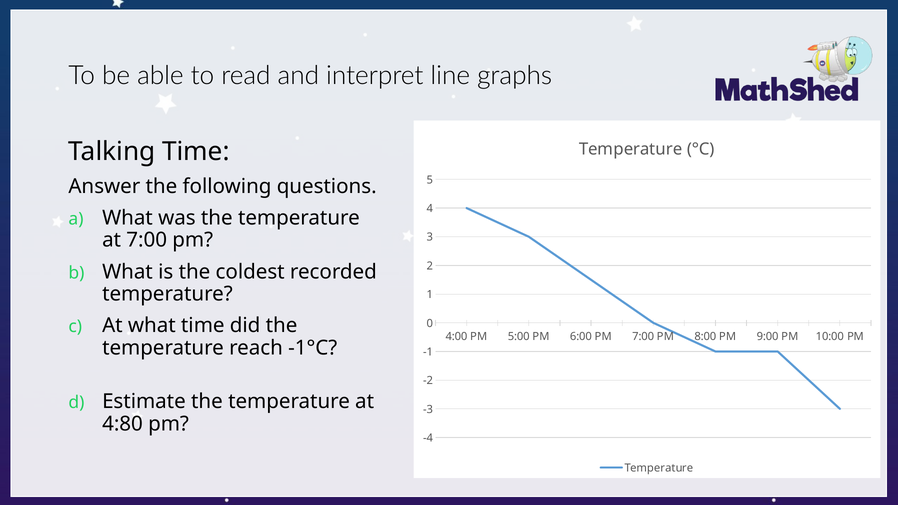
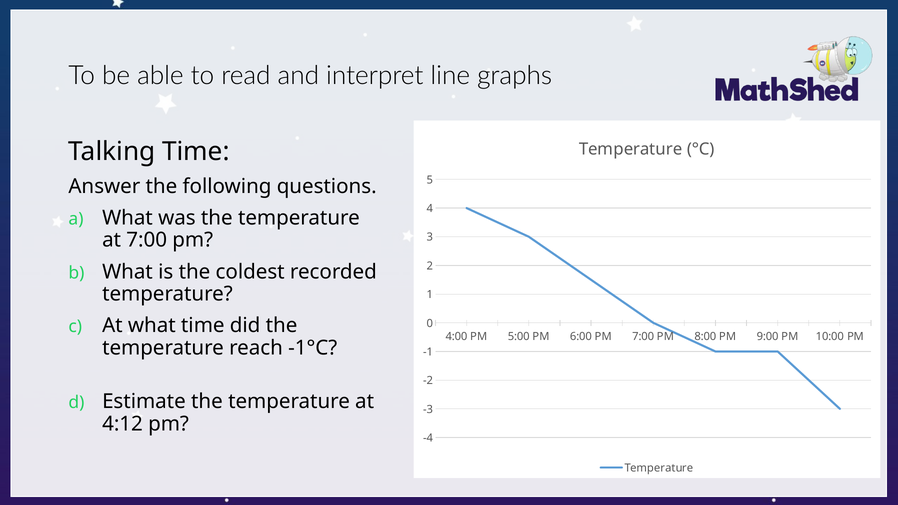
4:80: 4:80 -> 4:12
